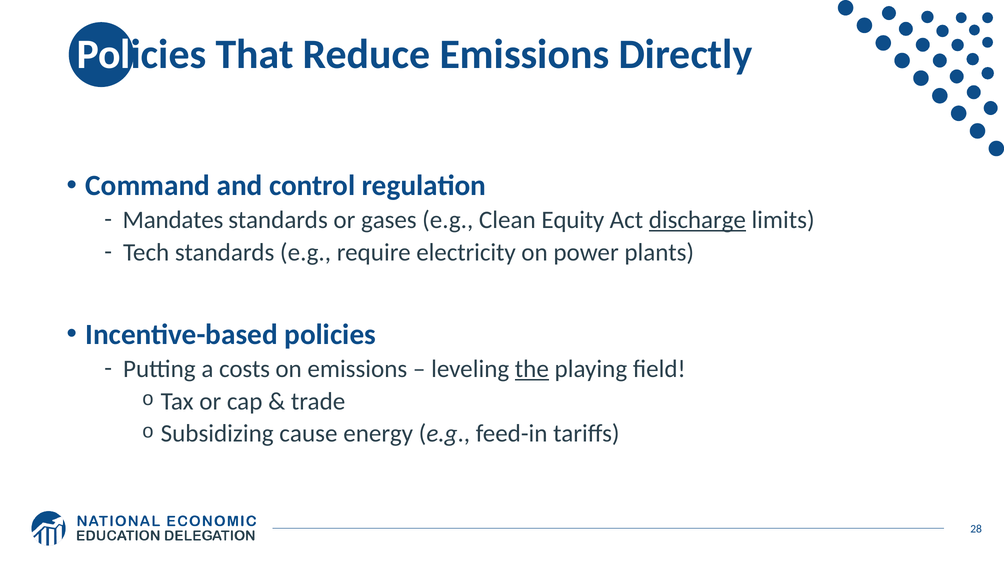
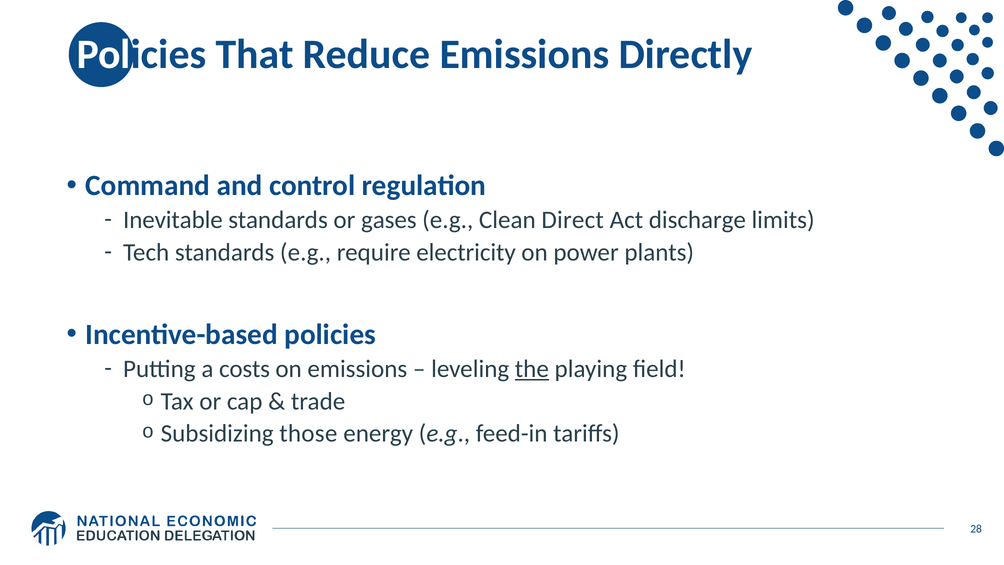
Mandates: Mandates -> Inevitable
Equity: Equity -> Direct
discharge underline: present -> none
cause: cause -> those
